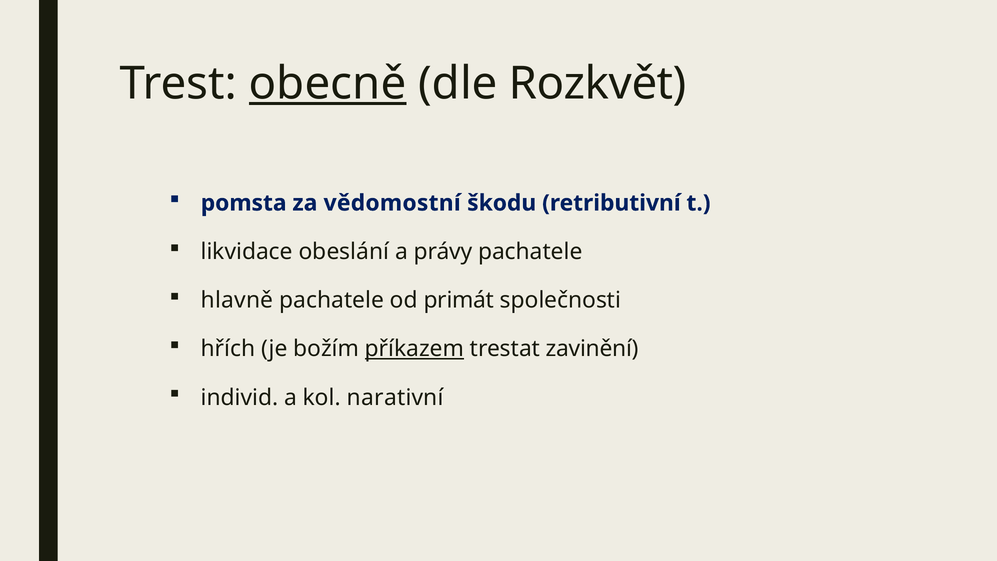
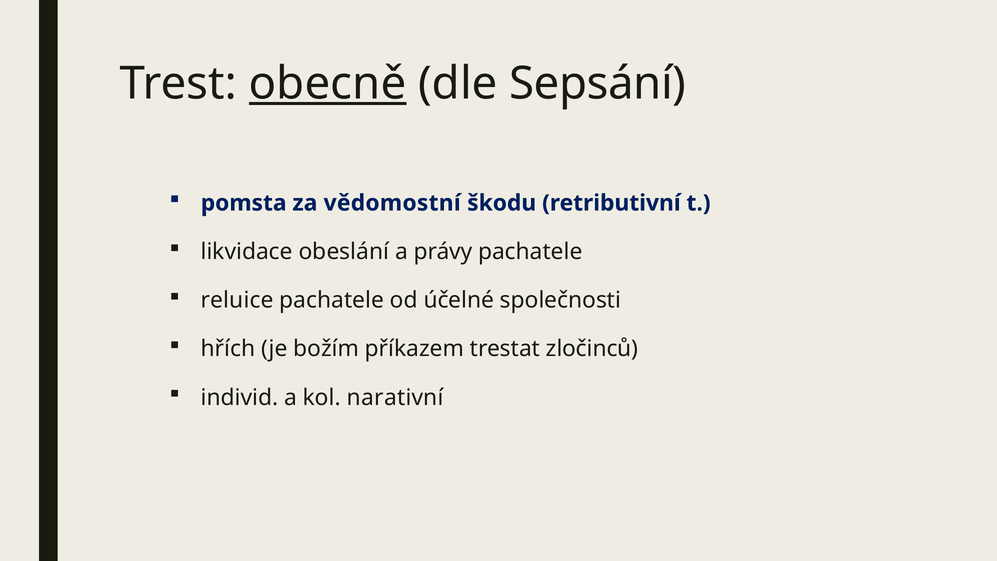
Rozkvět: Rozkvět -> Sepsání
hlavně: hlavně -> reluice
primát: primát -> účelné
příkazem underline: present -> none
zavinění: zavinění -> zločinců
